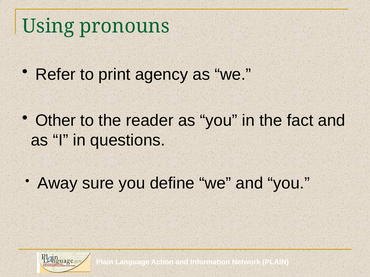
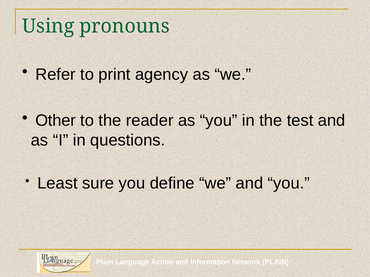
fact: fact -> test
Away: Away -> Least
